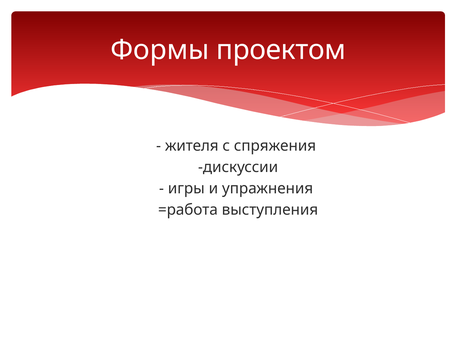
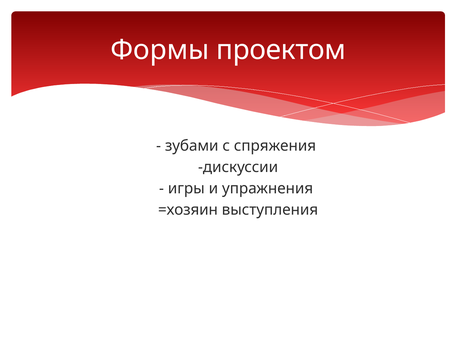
жителя: жителя -> зубами
=работа: =работа -> =хозяин
